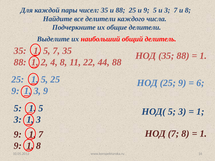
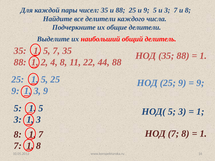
6 at (200, 83): 6 -> 9
9 at (18, 135): 9 -> 8
9 at (18, 146): 9 -> 7
